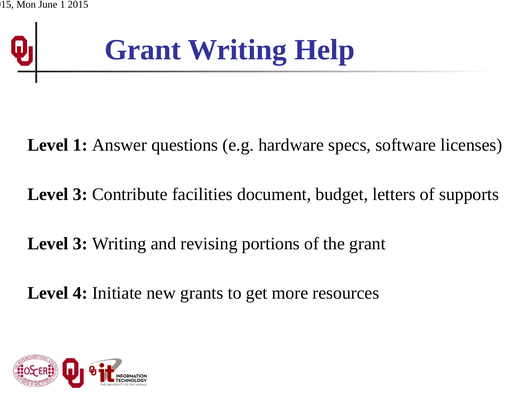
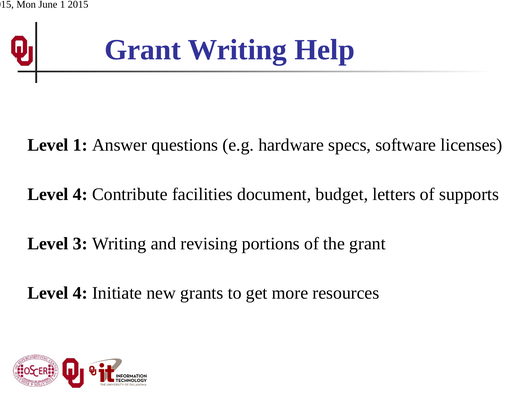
3 at (80, 194): 3 -> 4
